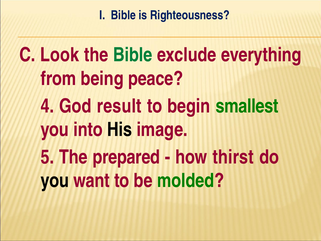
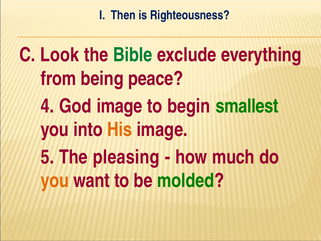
I Bible: Bible -> Then
God result: result -> image
His colour: black -> orange
prepared: prepared -> pleasing
thirst: thirst -> much
you at (55, 181) colour: black -> orange
